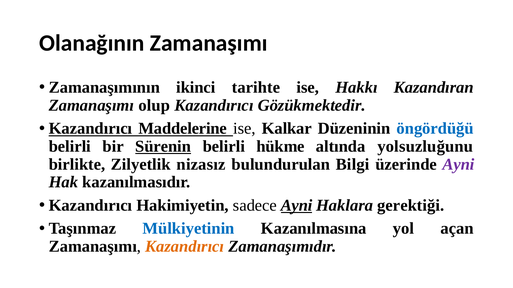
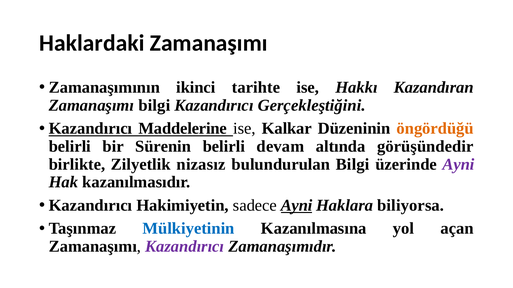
Olanağının: Olanağının -> Haklardaki
Zamanaşımı olup: olup -> bilgi
Gözükmektedir: Gözükmektedir -> Gerçekleştiğini
öngördüğü colour: blue -> orange
Sürenin underline: present -> none
hükme: hükme -> devam
yolsuzluğunu: yolsuzluğunu -> görüşündedir
gerektiği: gerektiği -> biliyorsa
Kazandırıcı at (185, 247) colour: orange -> purple
